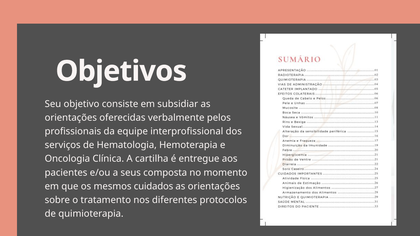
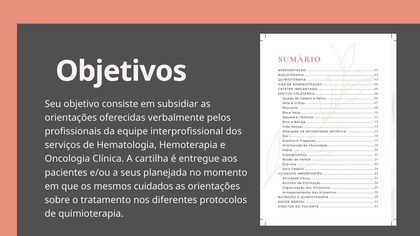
composta: composta -> planejada
